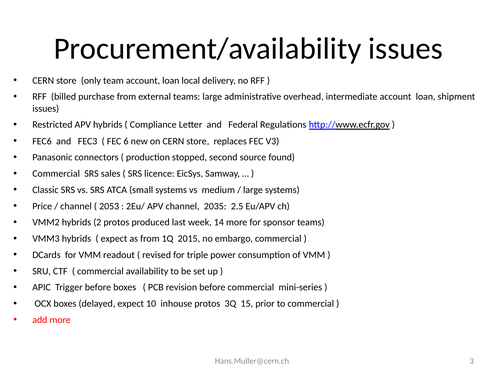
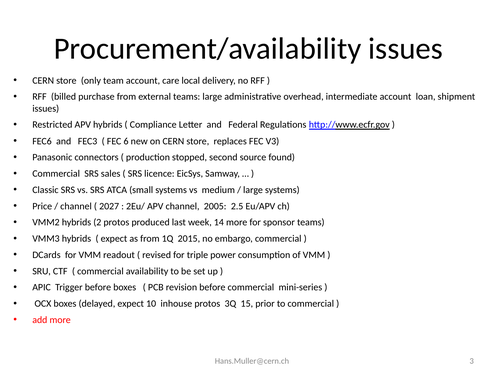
team account loan: loan -> care
2053: 2053 -> 2027
2035: 2035 -> 2005
